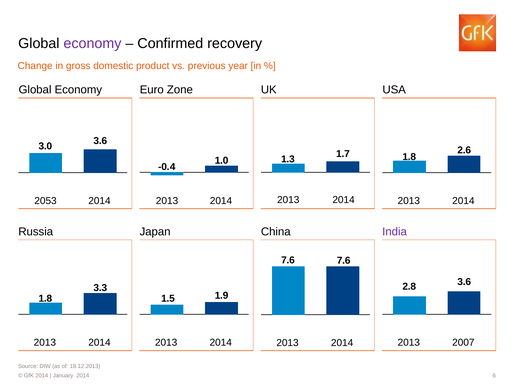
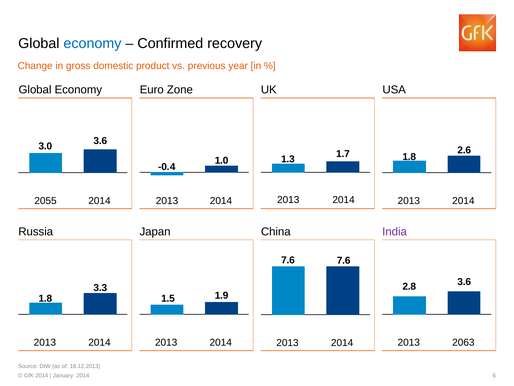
economy at (92, 43) colour: purple -> blue
2053: 2053 -> 2055
2007: 2007 -> 2063
